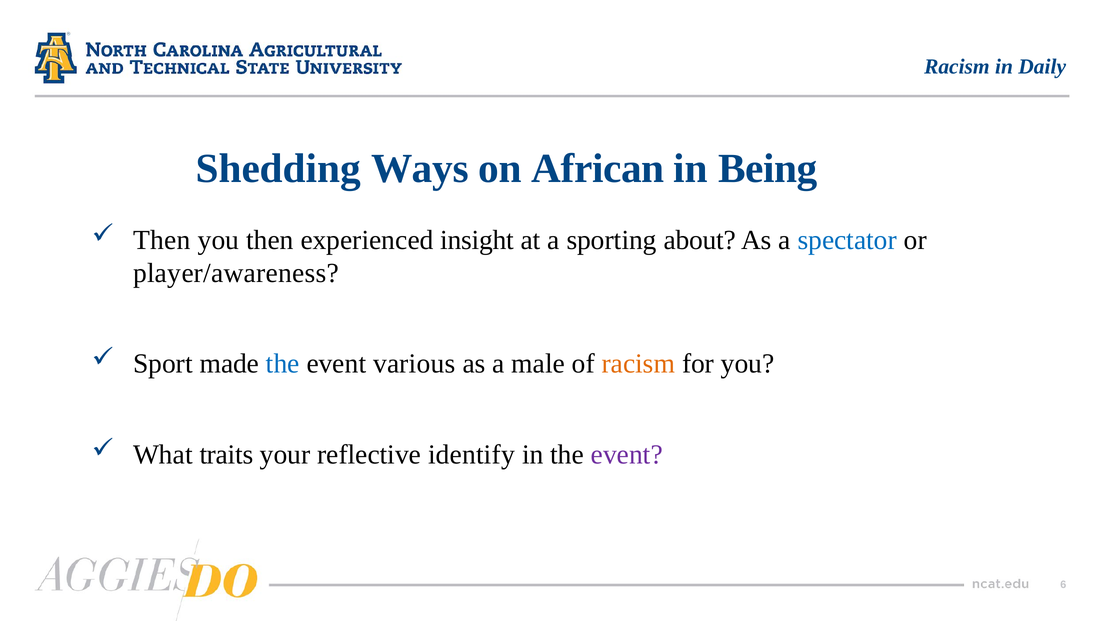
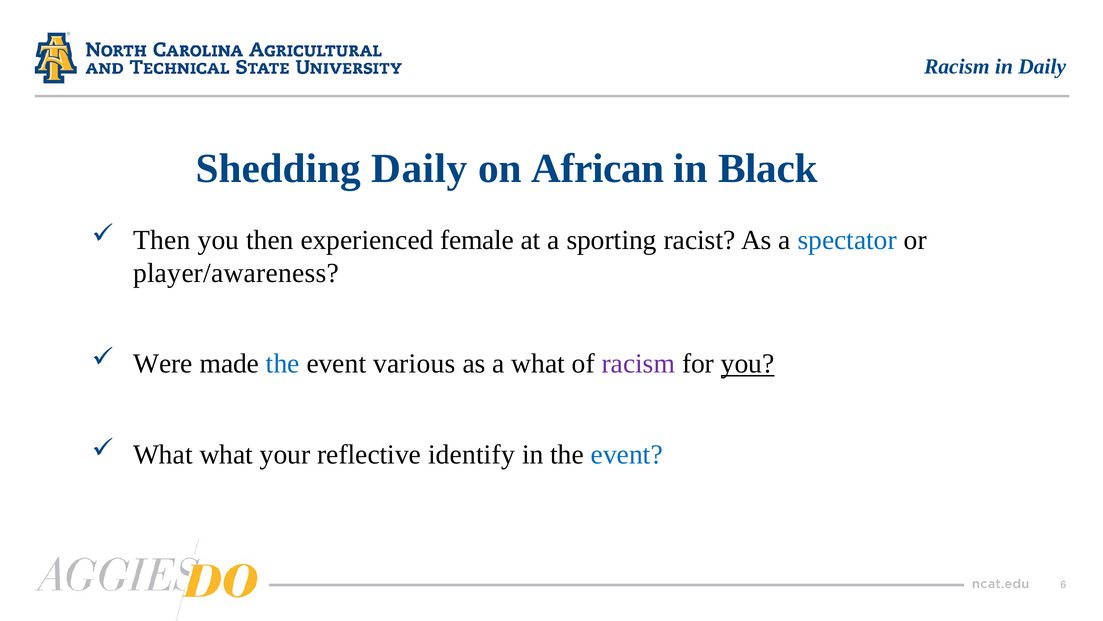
Shedding Ways: Ways -> Daily
Being: Being -> Black
insight: insight -> female
about: about -> racist
Sport: Sport -> Were
a male: male -> what
racism at (638, 363) colour: orange -> purple
you at (748, 363) underline: none -> present
What traits: traits -> what
event at (627, 454) colour: purple -> blue
